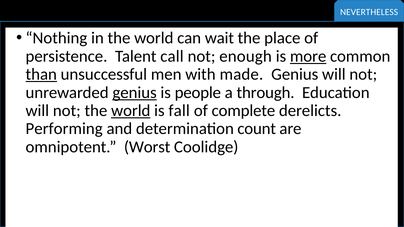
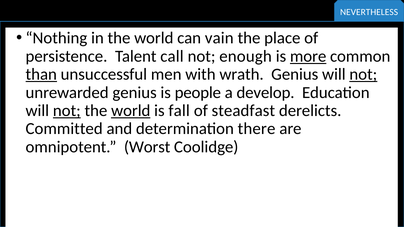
wait: wait -> vain
made: made -> wrath
not at (363, 74) underline: none -> present
genius at (135, 93) underline: present -> none
through: through -> develop
not at (67, 111) underline: none -> present
complete: complete -> steadfast
Performing: Performing -> Committed
count: count -> there
